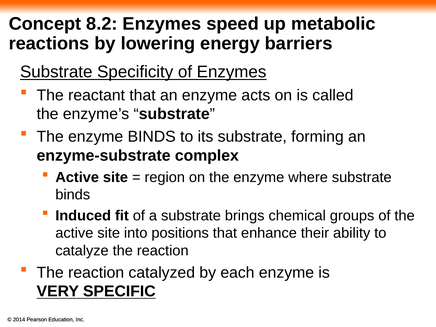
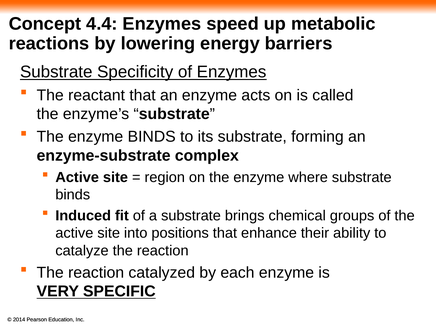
8.2: 8.2 -> 4.4
